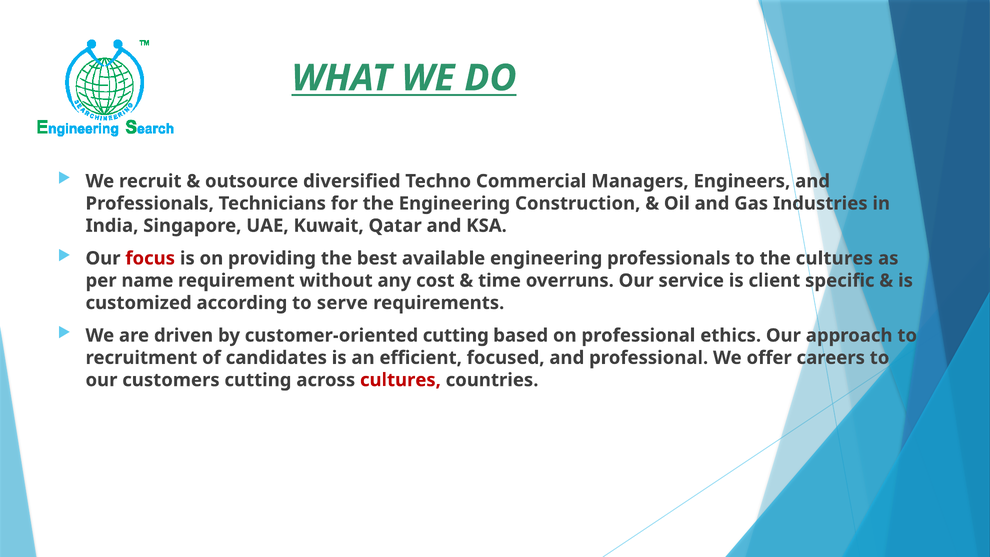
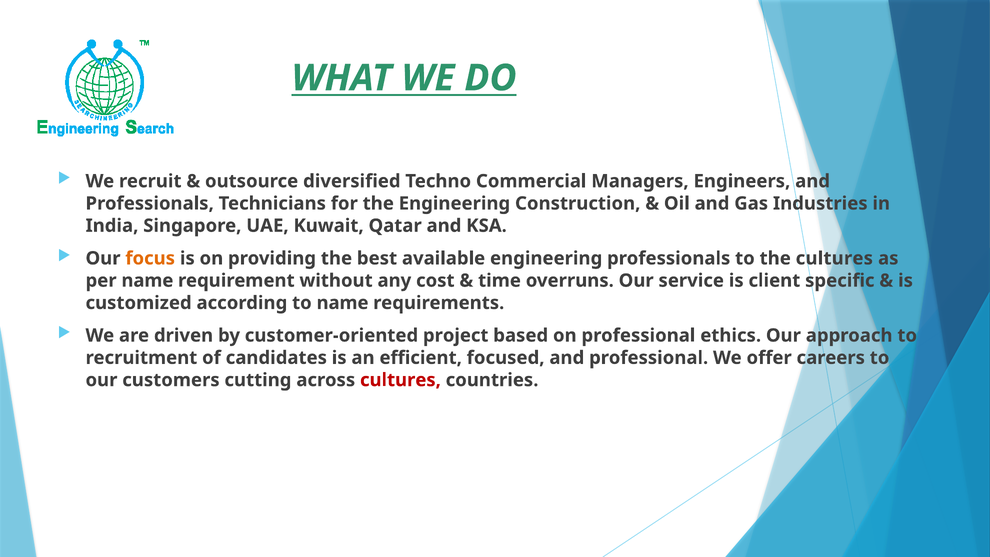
focus colour: red -> orange
to serve: serve -> name
customer-oriented cutting: cutting -> project
